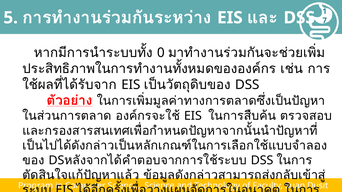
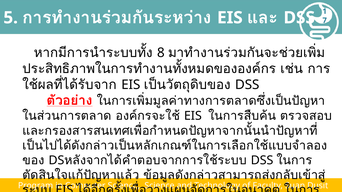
0: 0 -> 8
